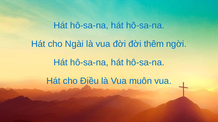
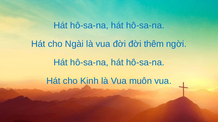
Điều: Điều -> Kinh
